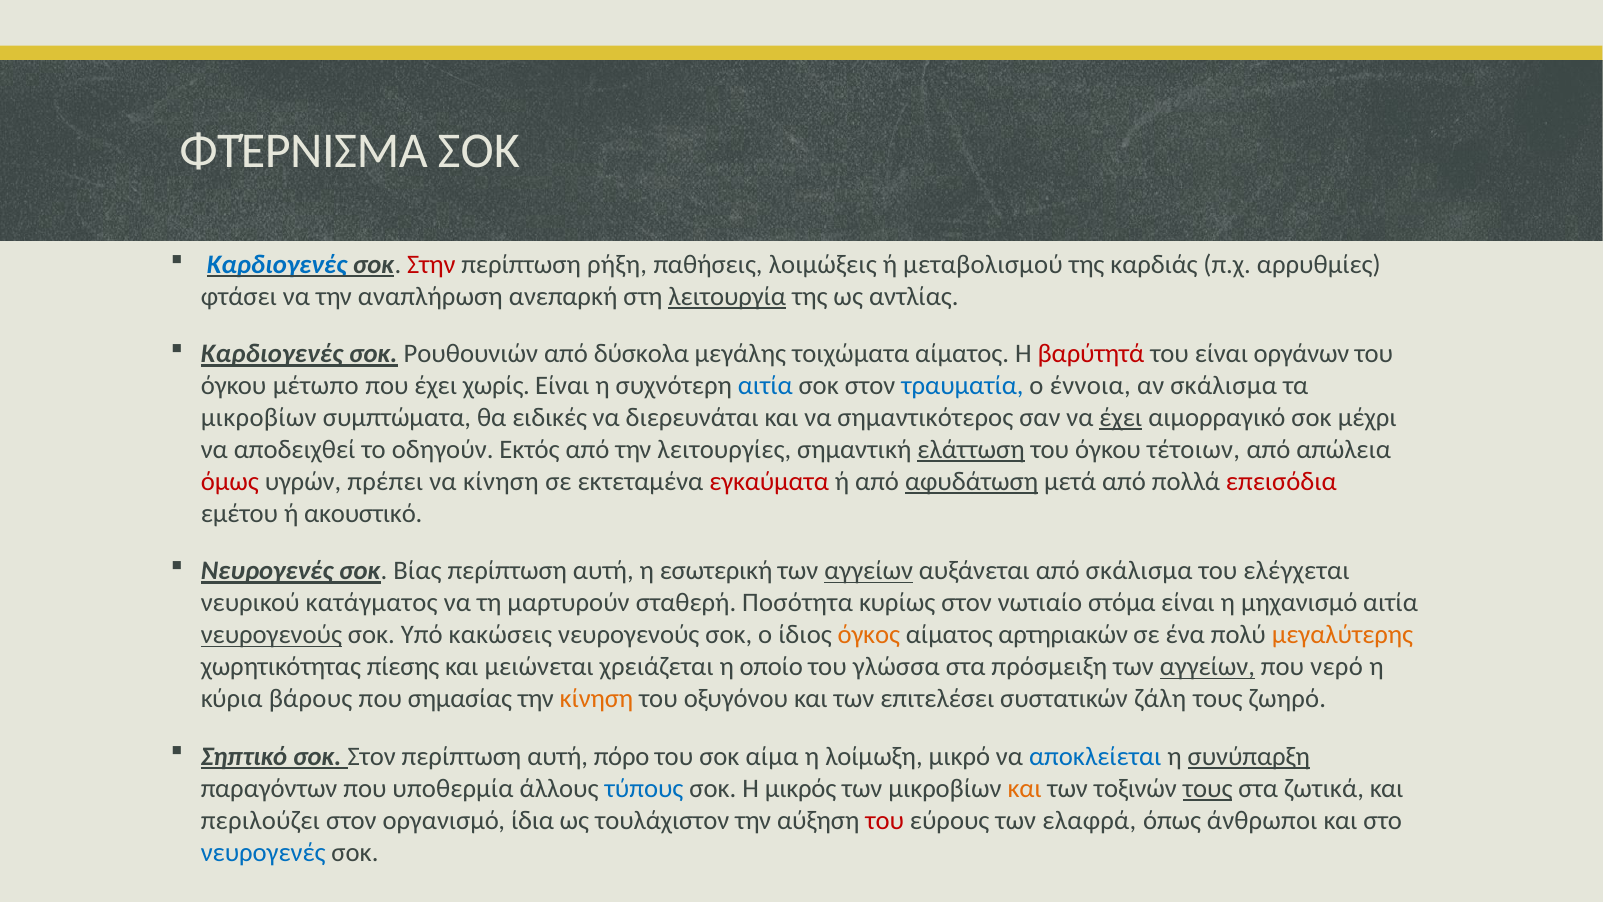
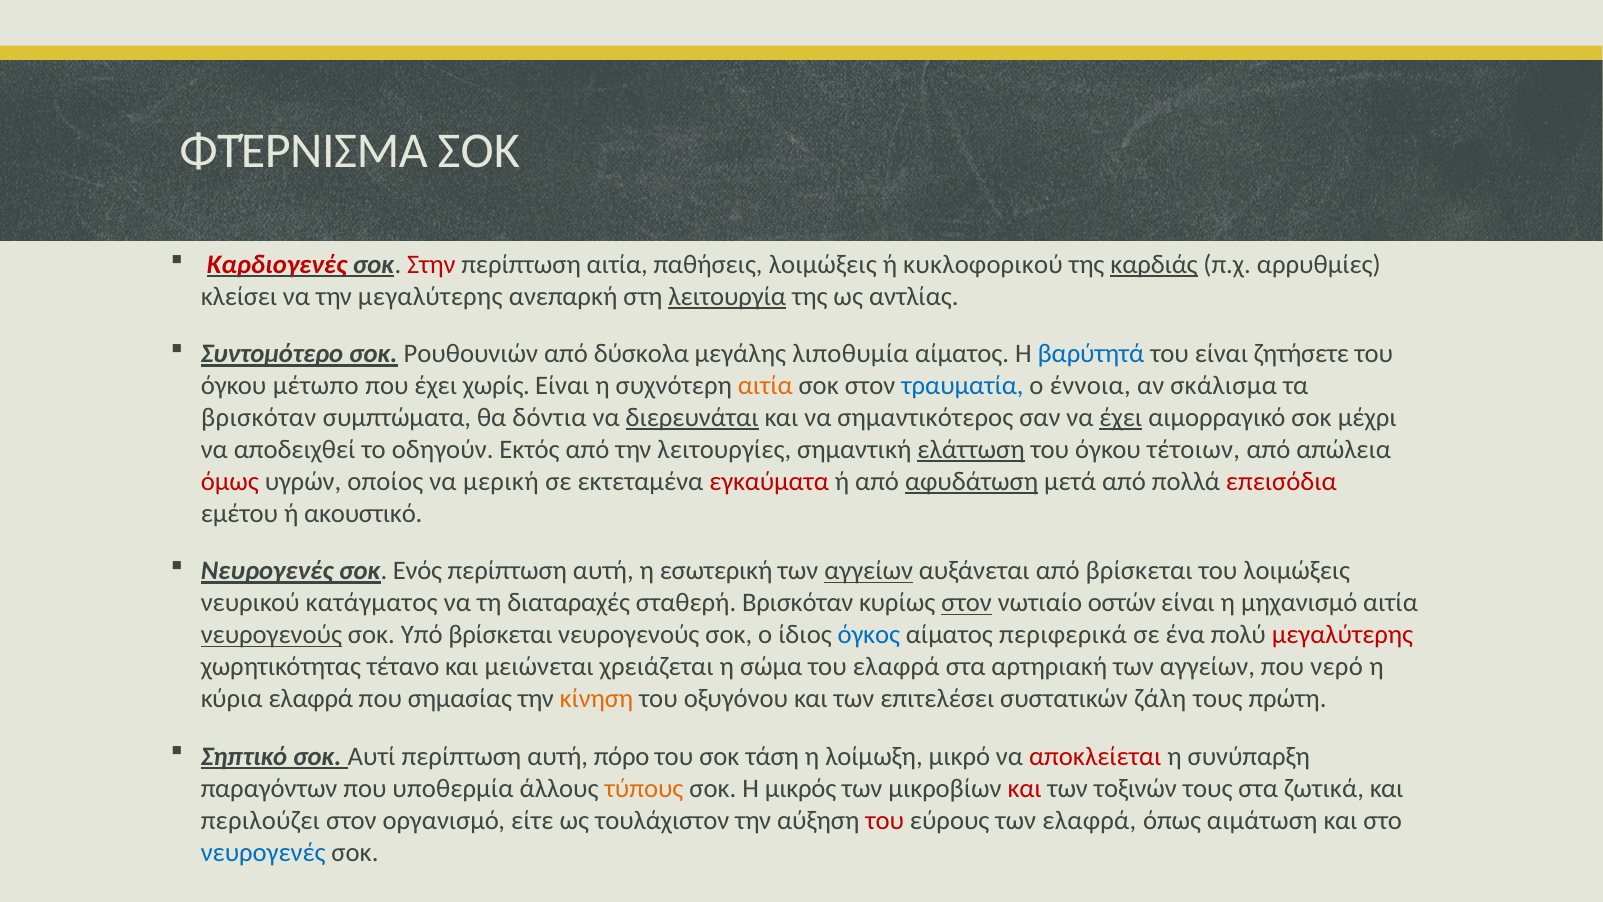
Καρδιογενές at (277, 264) colour: blue -> red
περίπτωση ρήξη: ρήξη -> αιτία
μεταβολισμού: μεταβολισμού -> κυκλοφορικού
καρδιάς underline: none -> present
φτάσει: φτάσει -> κλείσει
την αναπλήρωση: αναπλήρωση -> μεγαλύτερης
Καρδιογενές at (272, 353): Καρδιογενές -> Συντομότερο
τοιχώματα: τοιχώματα -> λιποθυμία
βαρύτητά colour: red -> blue
οργάνων: οργάνων -> ζητήσετε
αιτία at (765, 385) colour: blue -> orange
μικροβίων at (259, 418): μικροβίων -> βρισκόταν
ειδικές: ειδικές -> δόντια
διερευνάται underline: none -> present
πρέπει: πρέπει -> οποίος
να κίνηση: κίνηση -> μερική
Βίας: Βίας -> Ενός
από σκάλισμα: σκάλισμα -> βρίσκεται
του ελέγχεται: ελέγχεται -> λοιμώξεις
μαρτυρούν: μαρτυρούν -> διαταραχές
σταθερή Ποσότητα: Ποσότητα -> Βρισκόταν
στον at (967, 603) underline: none -> present
στόμα: στόμα -> οστών
Υπό κακώσεις: κακώσεις -> βρίσκεται
όγκος colour: orange -> blue
αρτηριακών: αρτηριακών -> περιφερικά
μεγαλύτερης at (1342, 635) colour: orange -> red
πίεσης: πίεσης -> τέτανο
οποίο: οποίο -> σώμα
του γλώσσα: γλώσσα -> ελαφρά
πρόσμειξη: πρόσμειξη -> αρτηριακή
αγγείων at (1207, 667) underline: present -> none
κύρια βάρους: βάρους -> ελαφρά
ζωηρό: ζωηρό -> πρώτη
Σηπτικό σοκ Στον: Στον -> Αυτί
αίμα: αίμα -> τάση
αποκλείεται colour: blue -> red
συνύπαρξη underline: present -> none
τύπους colour: blue -> orange
και at (1025, 788) colour: orange -> red
τους at (1208, 788) underline: present -> none
ίδια: ίδια -> είτε
άνθρωποι: άνθρωποι -> αιμάτωση
